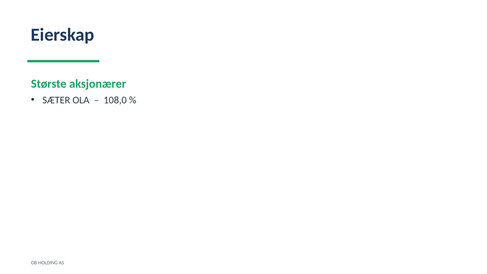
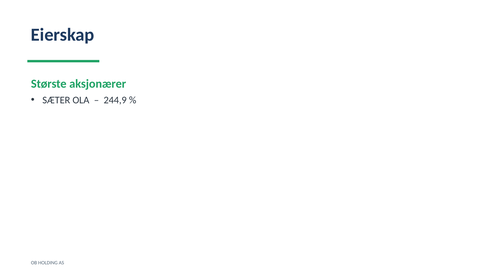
108,0: 108,0 -> 244,9
